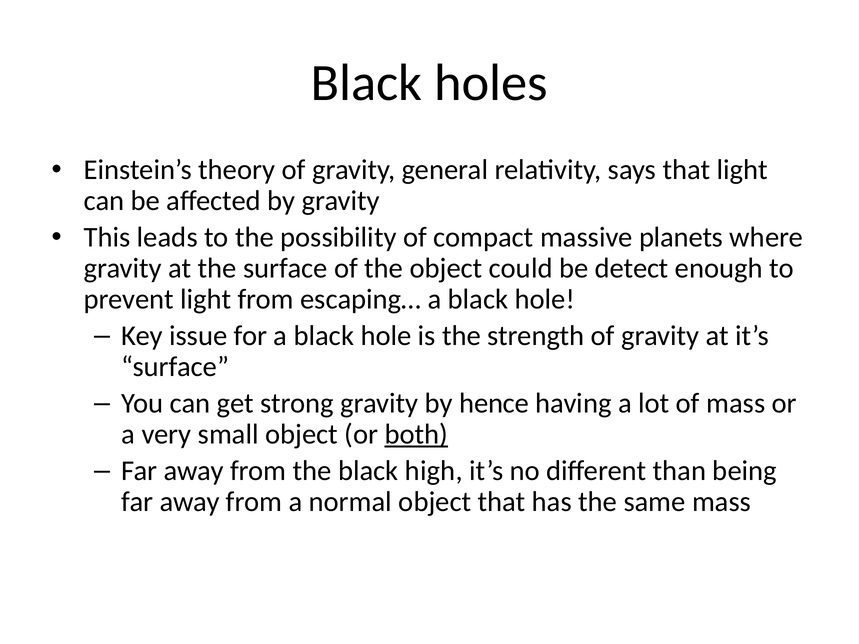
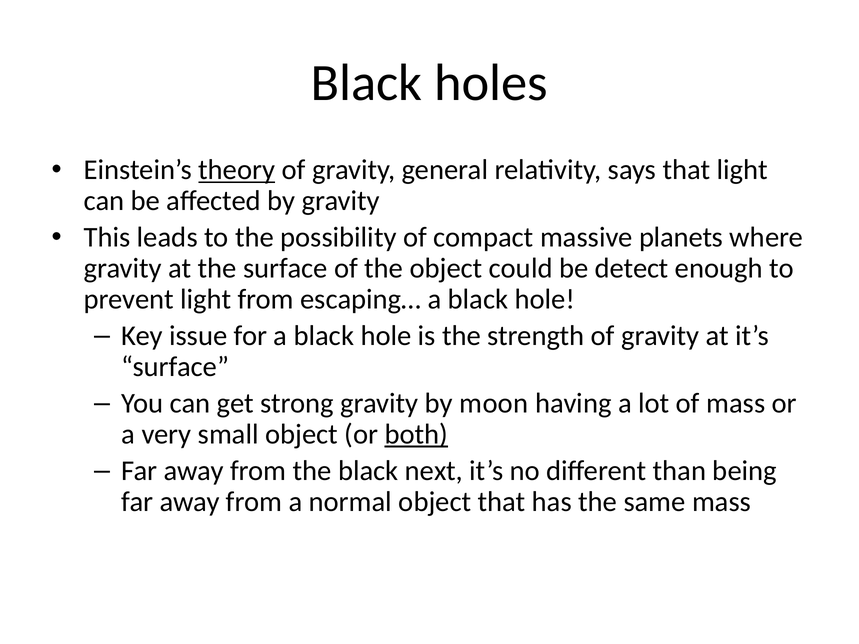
theory underline: none -> present
hence: hence -> moon
high: high -> next
